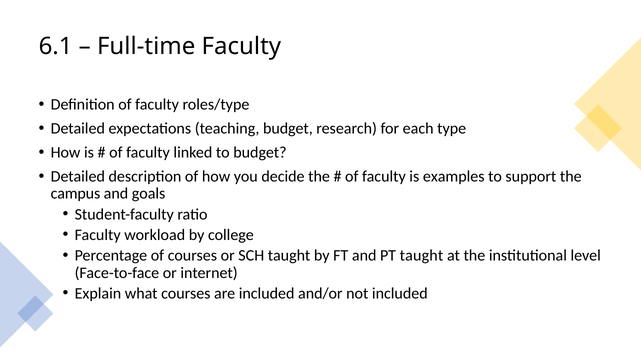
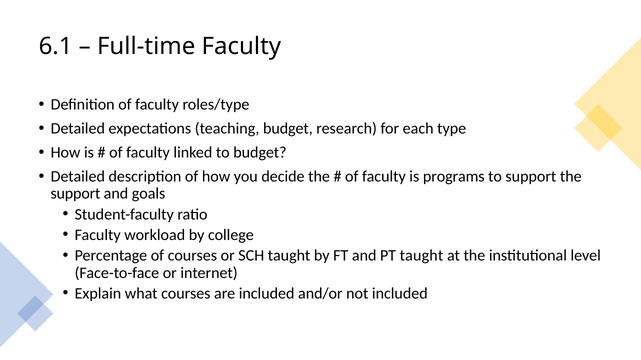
examples: examples -> programs
campus at (75, 194): campus -> support
